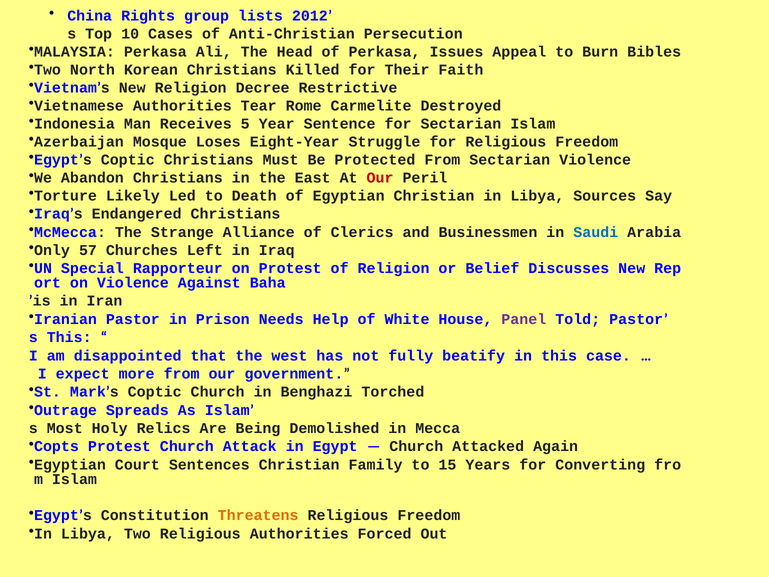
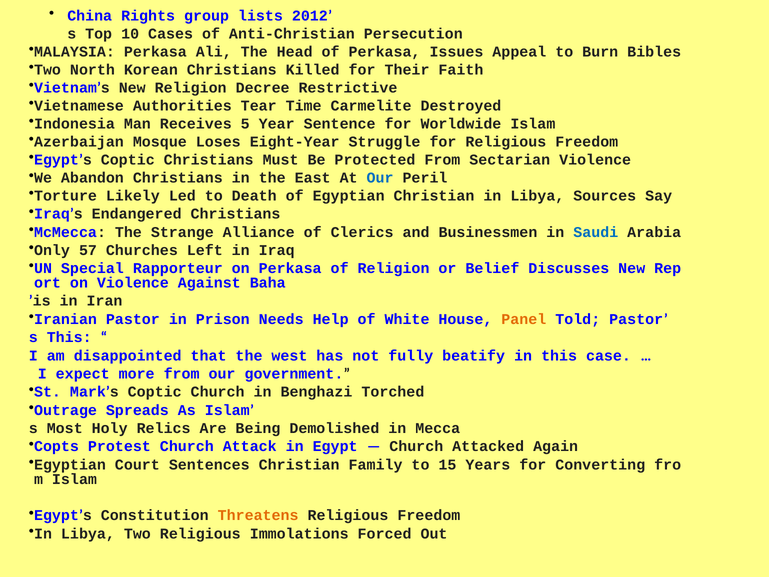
Rome: Rome -> Time
for Sectarian: Sectarian -> Worldwide
Our at (380, 178) colour: red -> blue
on Protest: Protest -> Perkasa
Panel colour: purple -> orange
Religious Authorities: Authorities -> Immolations
